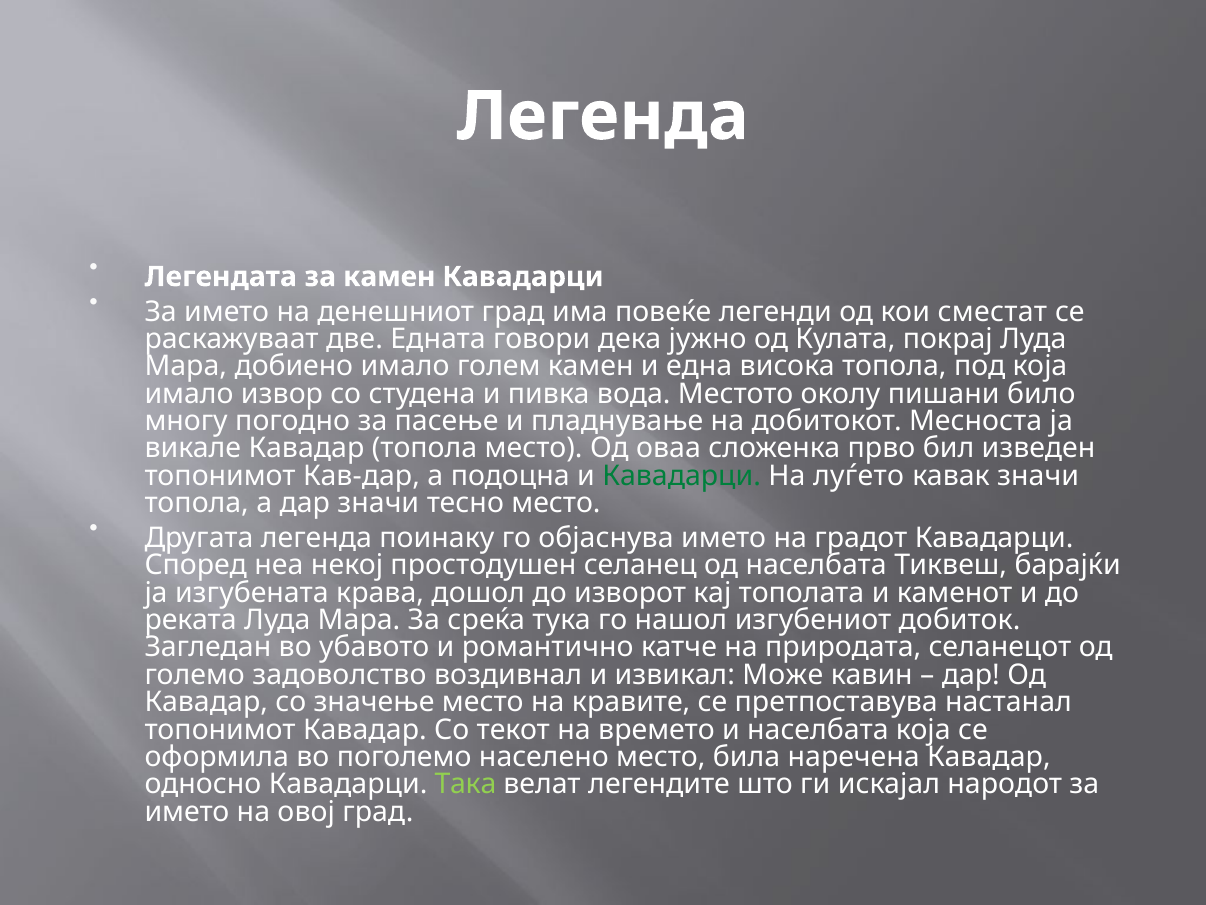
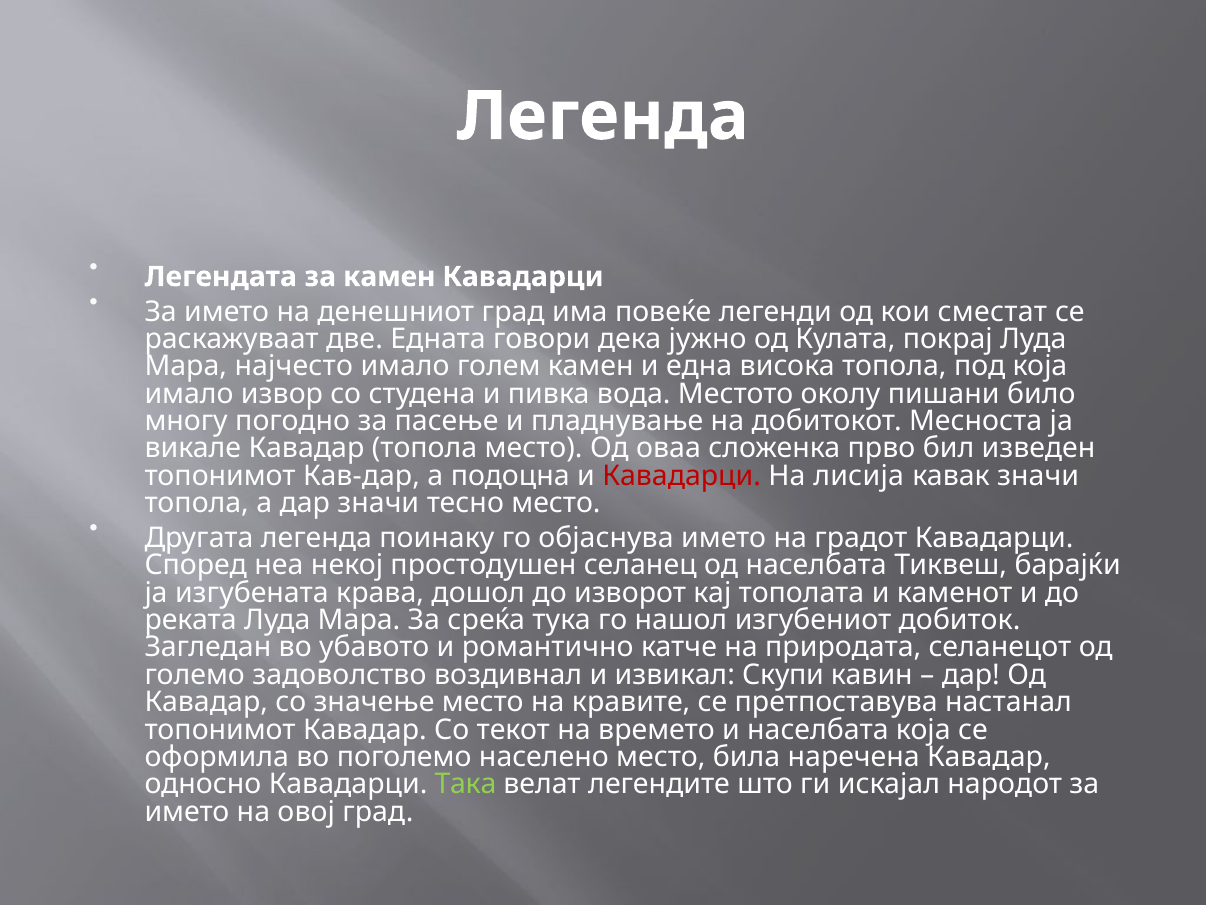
добиено: добиено -> најчесто
Кавадарци at (682, 476) colour: green -> red
луѓето: луѓето -> лисија
Може: Може -> Скупи
